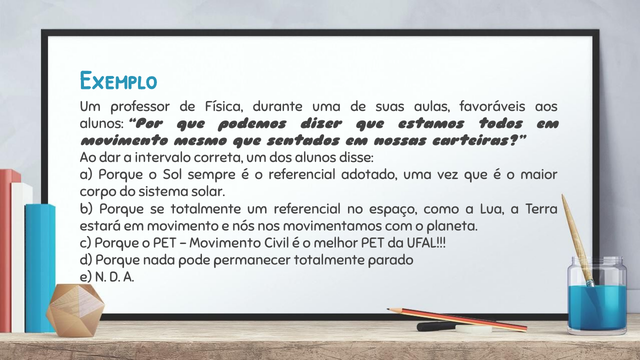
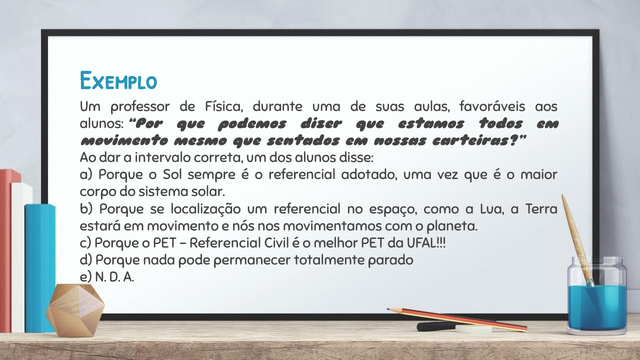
se totalmente: totalmente -> localização
Movimento at (225, 243): Movimento -> Referencial
